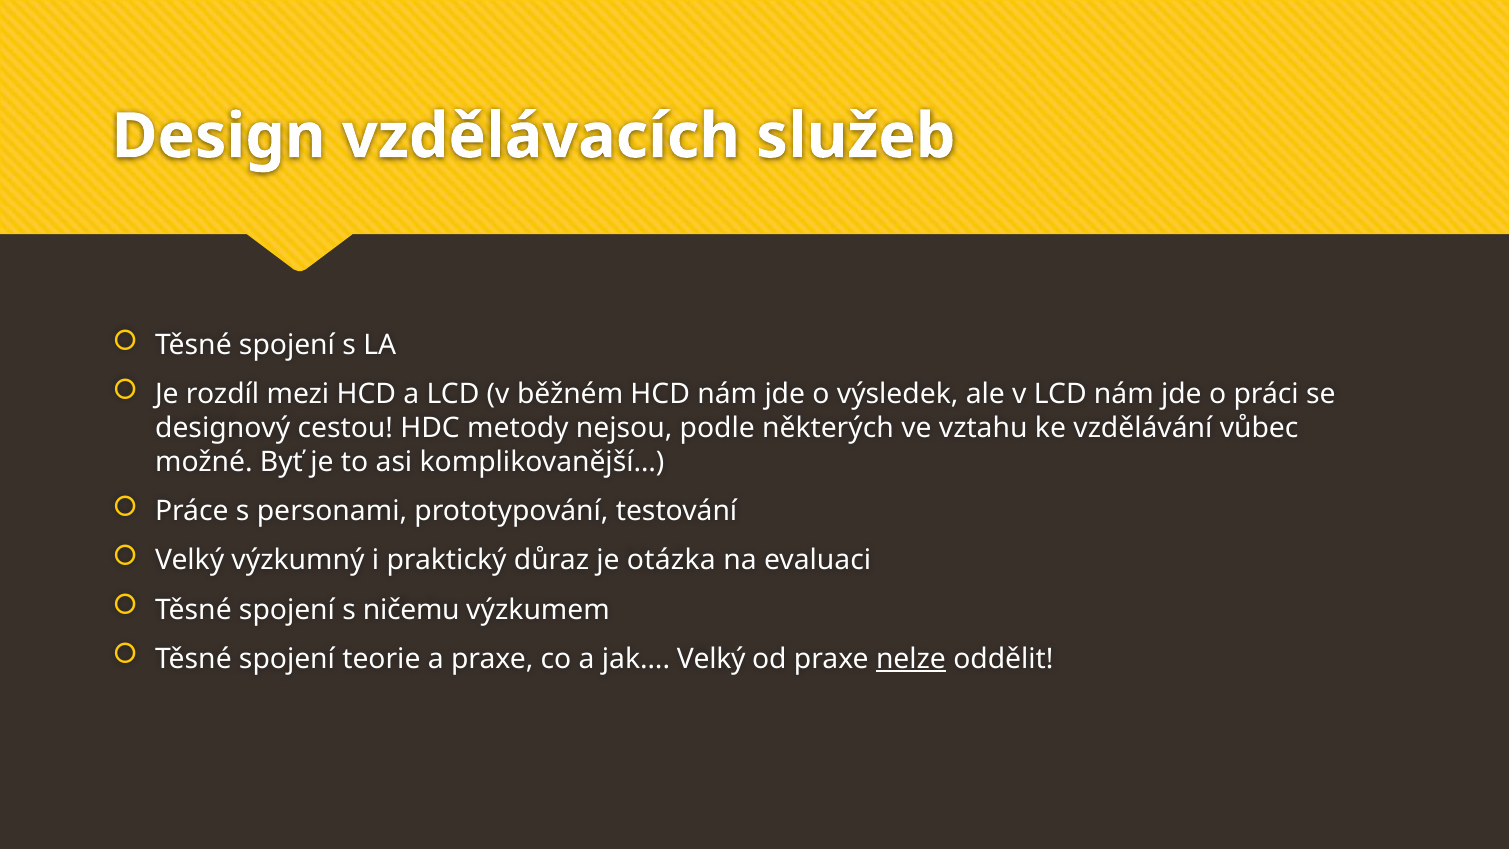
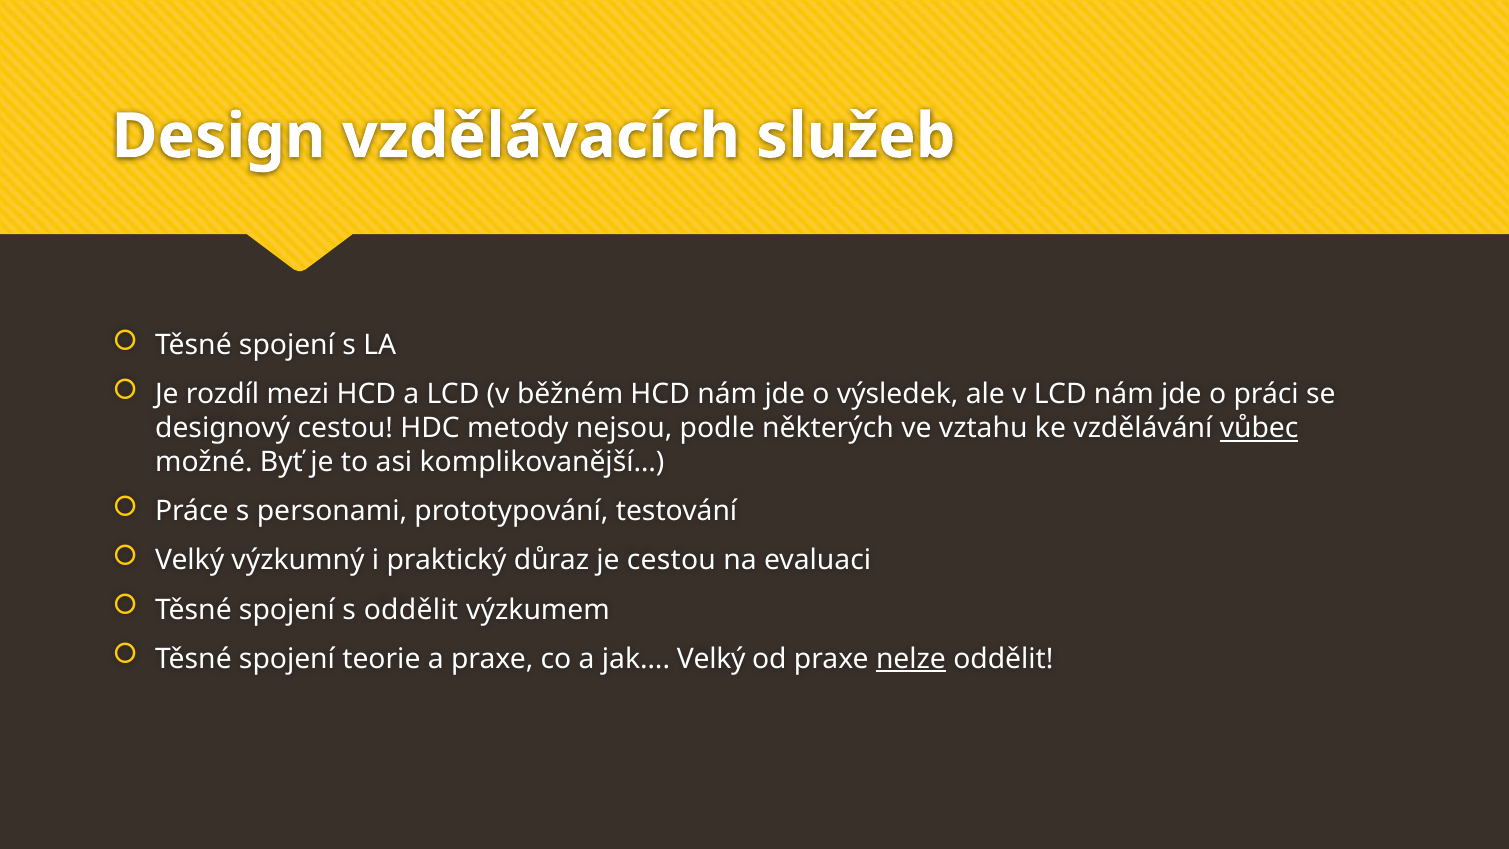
vůbec underline: none -> present
je otázka: otázka -> cestou
s ničemu: ničemu -> oddělit
